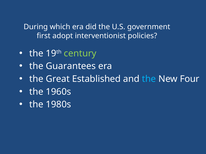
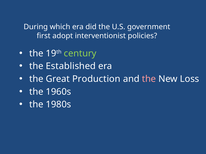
Guarantees: Guarantees -> Established
Established: Established -> Production
the at (149, 79) colour: light blue -> pink
Four: Four -> Loss
